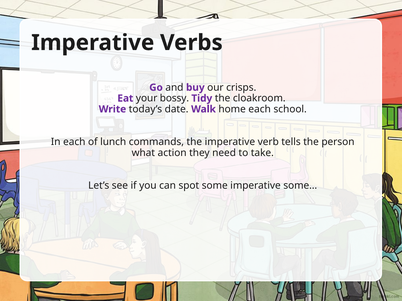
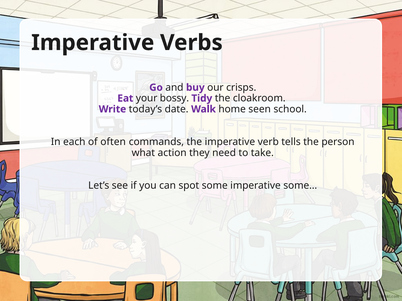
home each: each -> seen
lunch: lunch -> often
